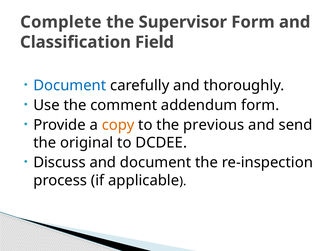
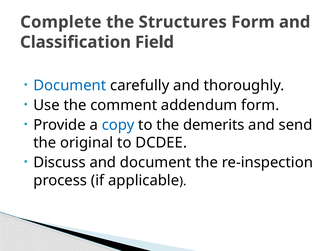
Supervisor: Supervisor -> Structures
copy colour: orange -> blue
previous: previous -> demerits
